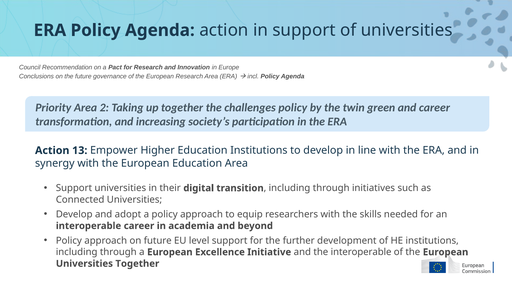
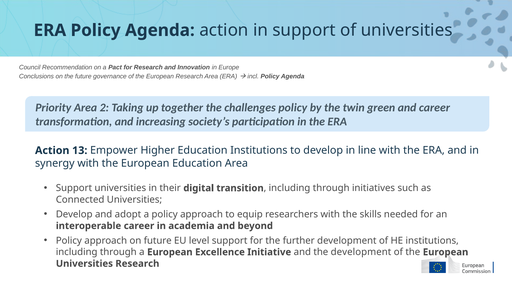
the interoperable: interoperable -> development
Universities Together: Together -> Research
